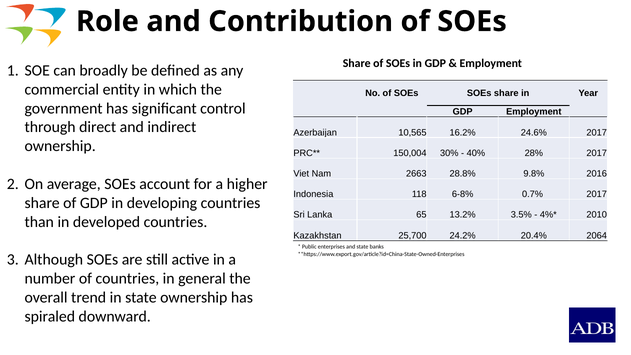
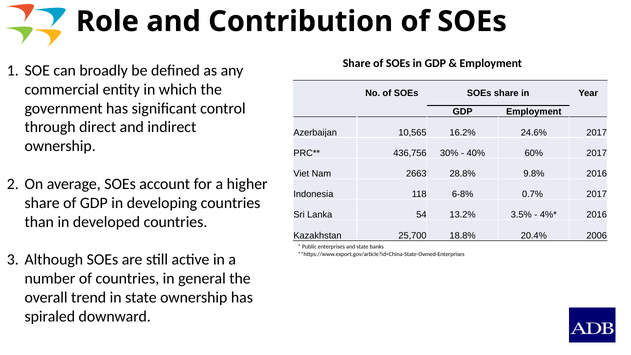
150,004: 150,004 -> 436,756
28%: 28% -> 60%
65: 65 -> 54
2010 at (597, 215): 2010 -> 2016
24.2%: 24.2% -> 18.8%
2064: 2064 -> 2006
